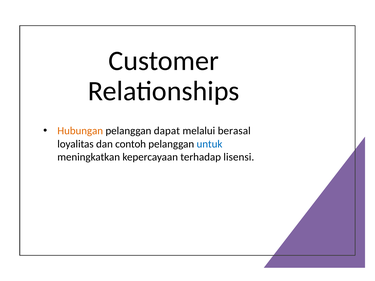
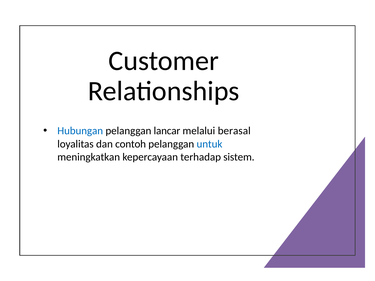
Hubungan colour: orange -> blue
dapat: dapat -> lancar
lisensi: lisensi -> sistem
